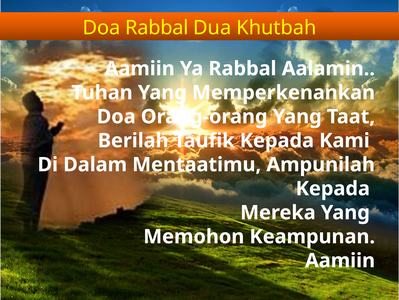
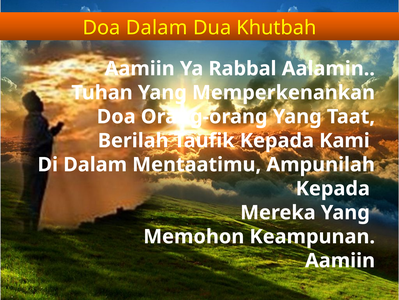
Doa Rabbal: Rabbal -> Dalam
